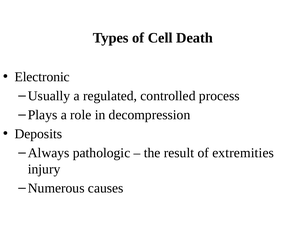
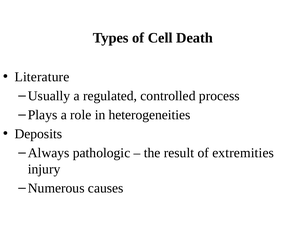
Electronic: Electronic -> Literature
decompression: decompression -> heterogeneities
